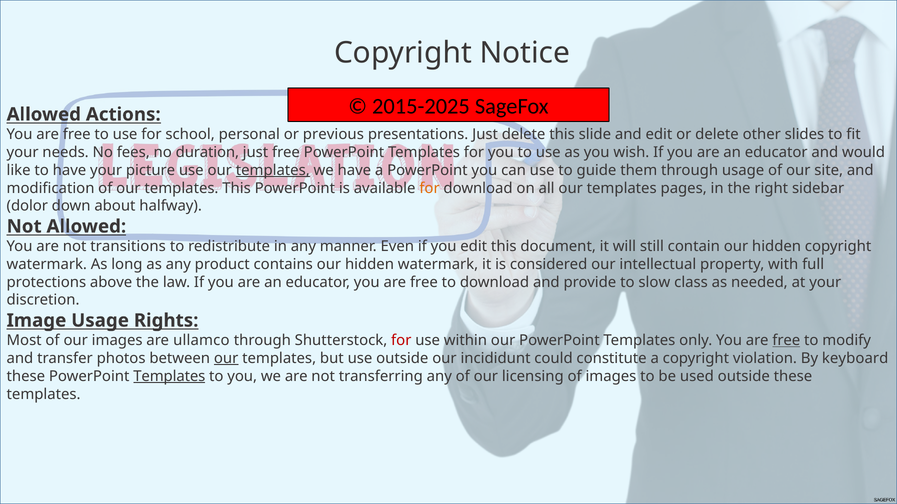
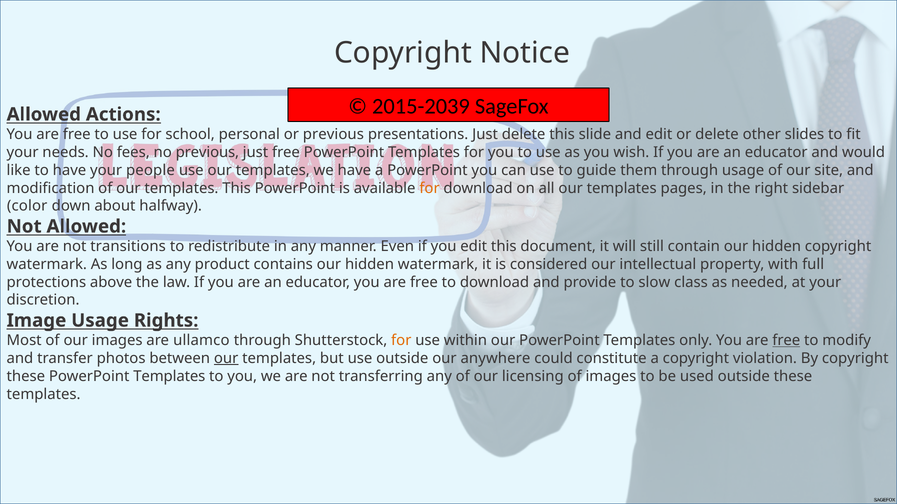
2015-2025: 2015-2025 -> 2015-2039
no duration: duration -> previous
picture: picture -> people
templates at (273, 170) underline: present -> none
dolor: dolor -> color
for at (401, 341) colour: red -> orange
incididunt: incididunt -> anywhere
By keyboard: keyboard -> copyright
Templates at (169, 377) underline: present -> none
